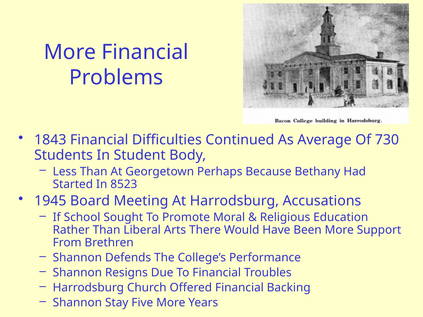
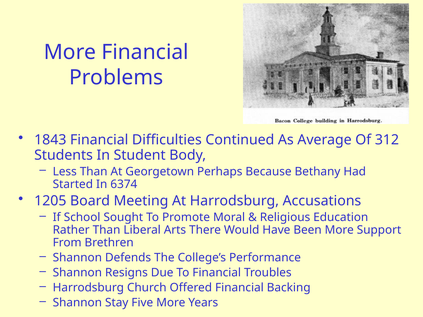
730: 730 -> 312
8523: 8523 -> 6374
1945: 1945 -> 1205
